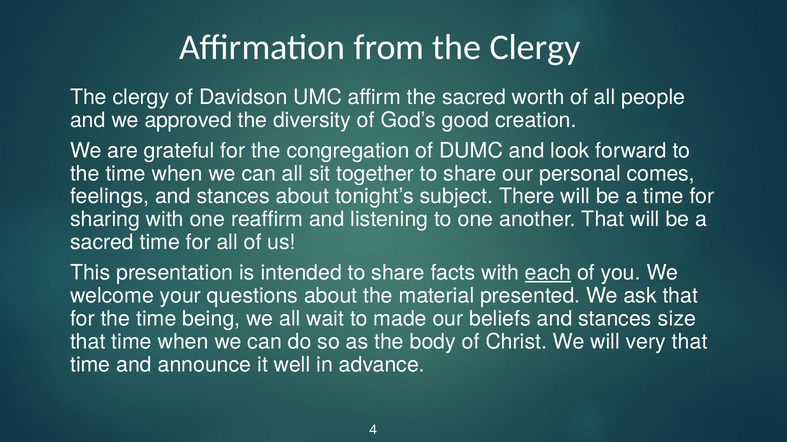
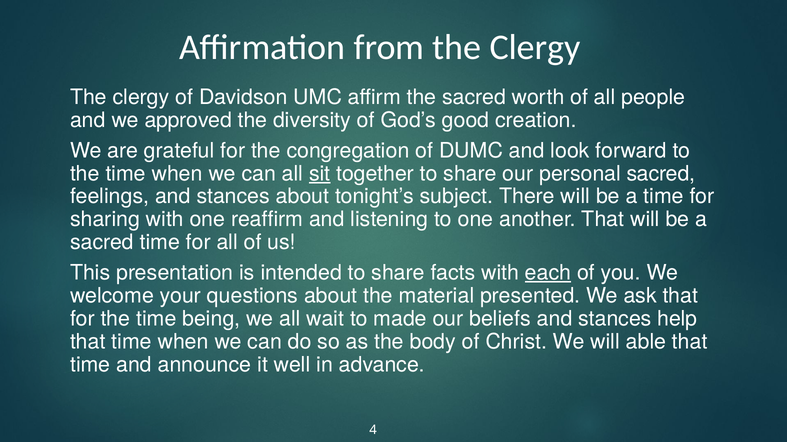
sit underline: none -> present
personal comes: comes -> sacred
size: size -> help
very: very -> able
